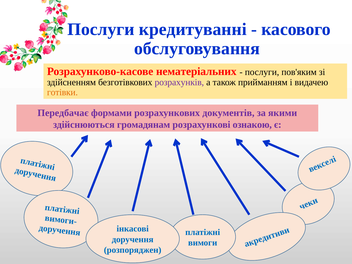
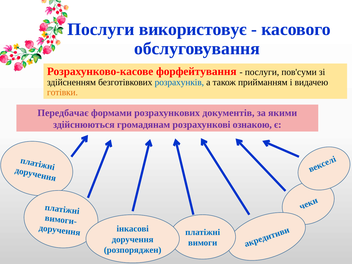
кредитуванні: кредитуванні -> використовує
нематеріальних: нематеріальних -> форфейтування
пов'яким: пов'яким -> пов'суми
розрахунків colour: purple -> blue
